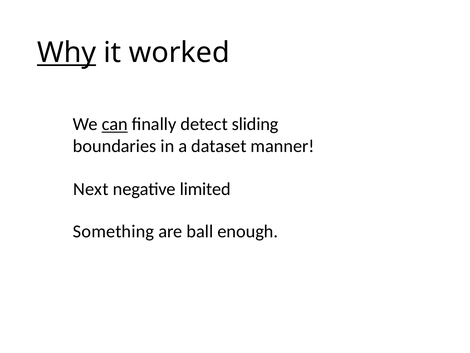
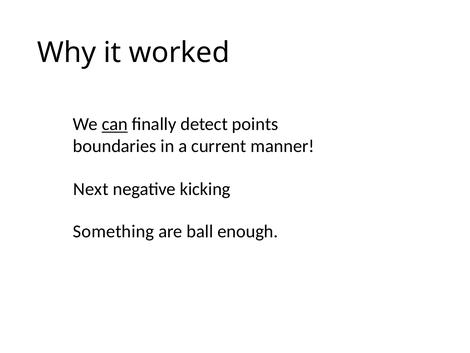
Why underline: present -> none
sliding: sliding -> points
dataset: dataset -> current
limited: limited -> kicking
